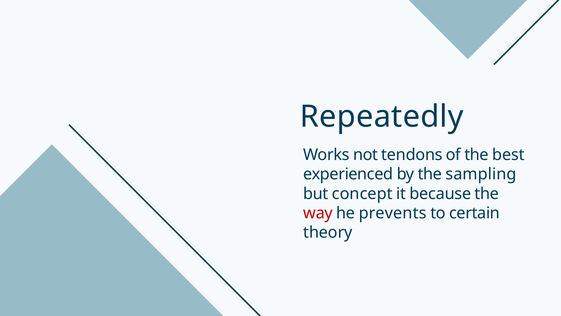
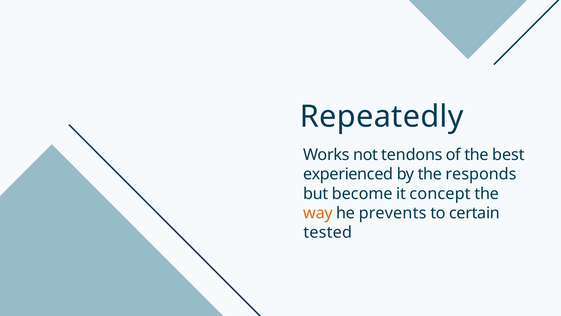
sampling: sampling -> responds
concept: concept -> become
because: because -> concept
way colour: red -> orange
theory: theory -> tested
